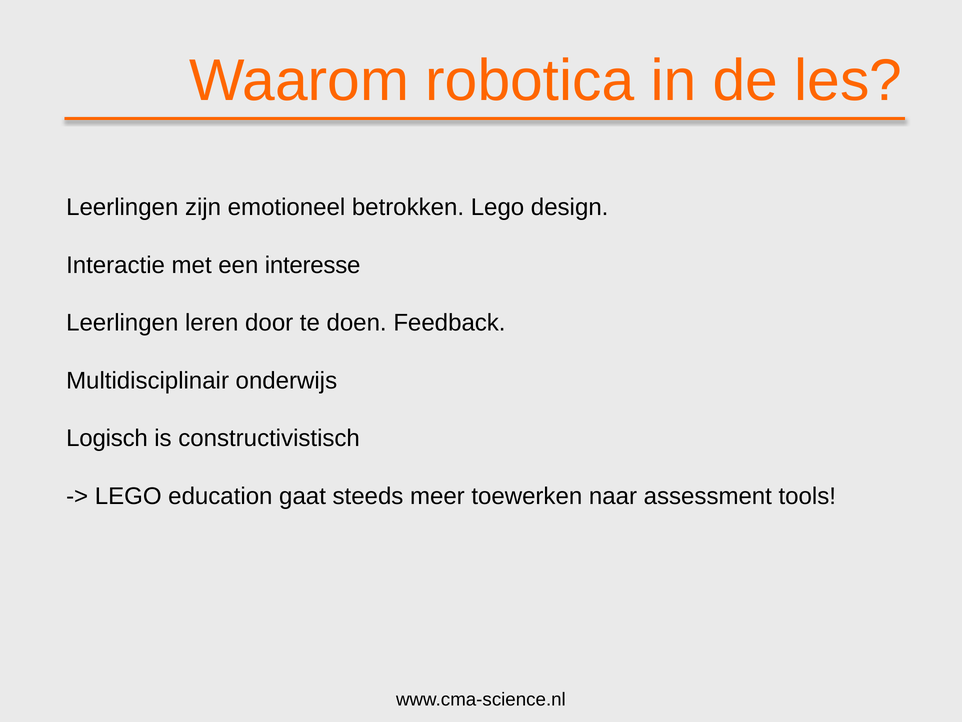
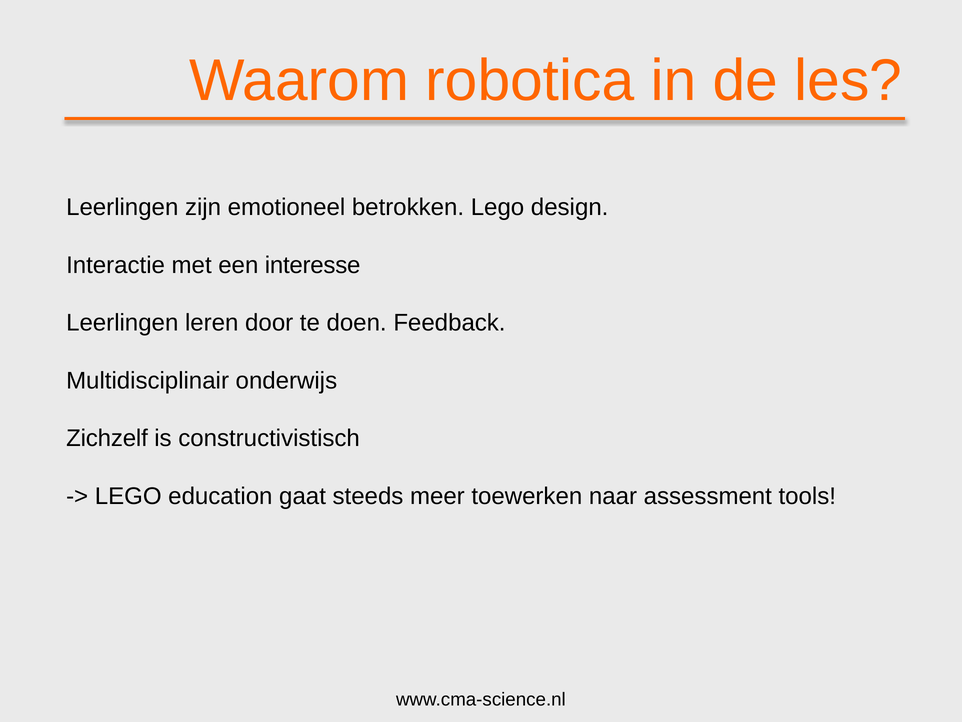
Logisch: Logisch -> Zichzelf
